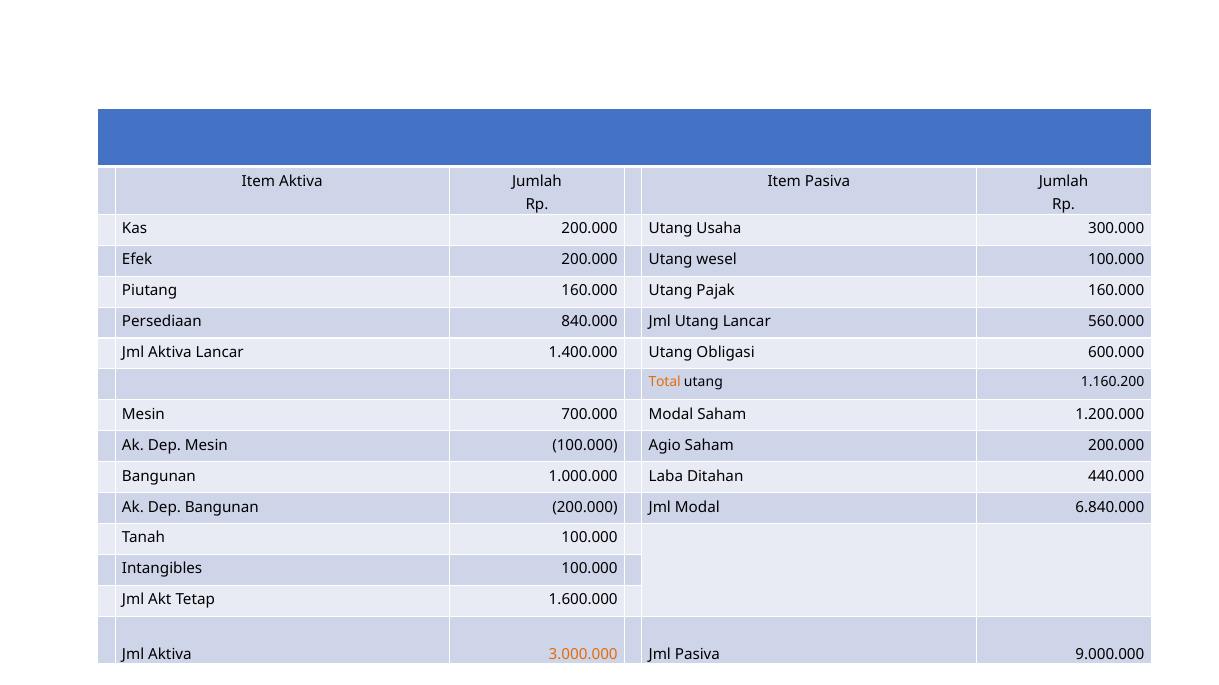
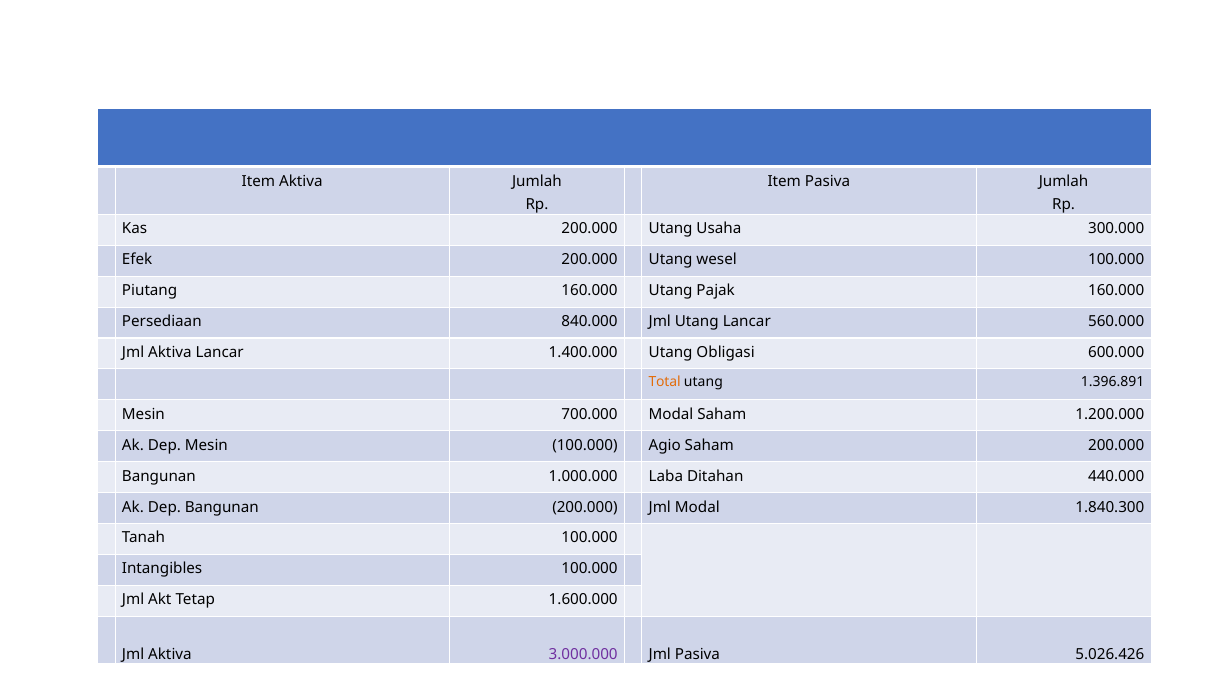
1.160.200: 1.160.200 -> 1.396.891
6.840.000: 6.840.000 -> 1.840.300
3.000.000 colour: orange -> purple
9.000.000: 9.000.000 -> 5.026.426
